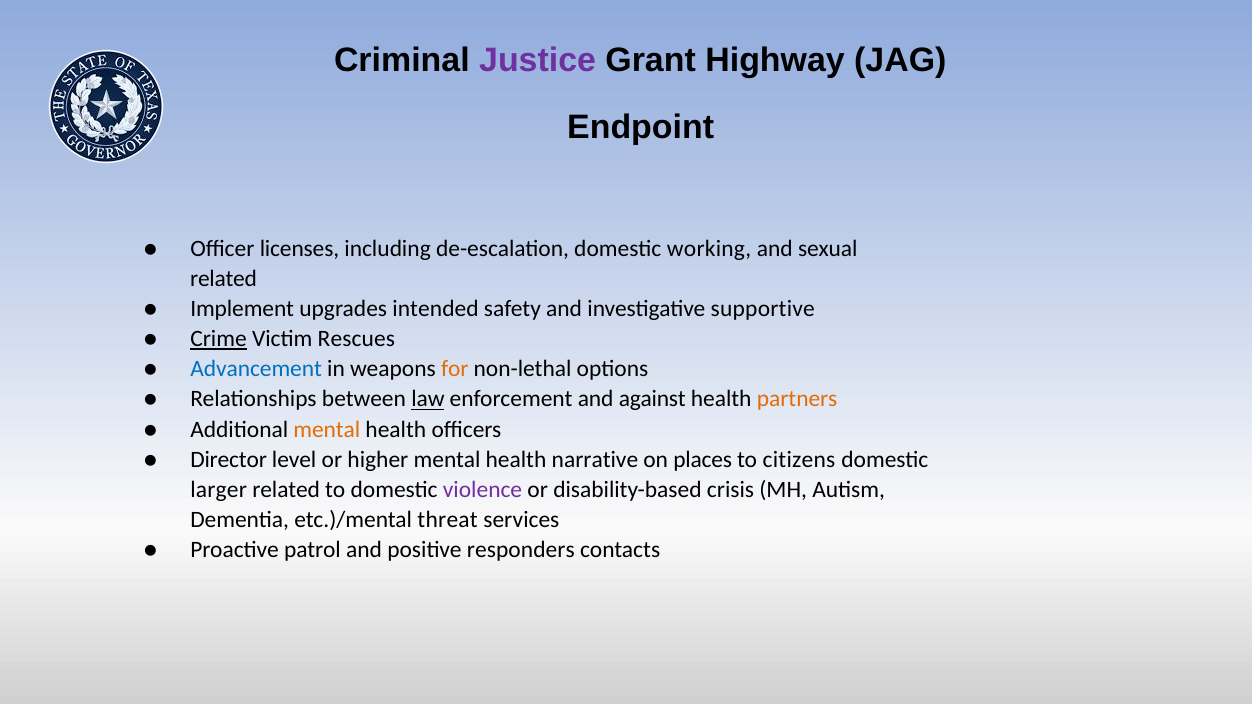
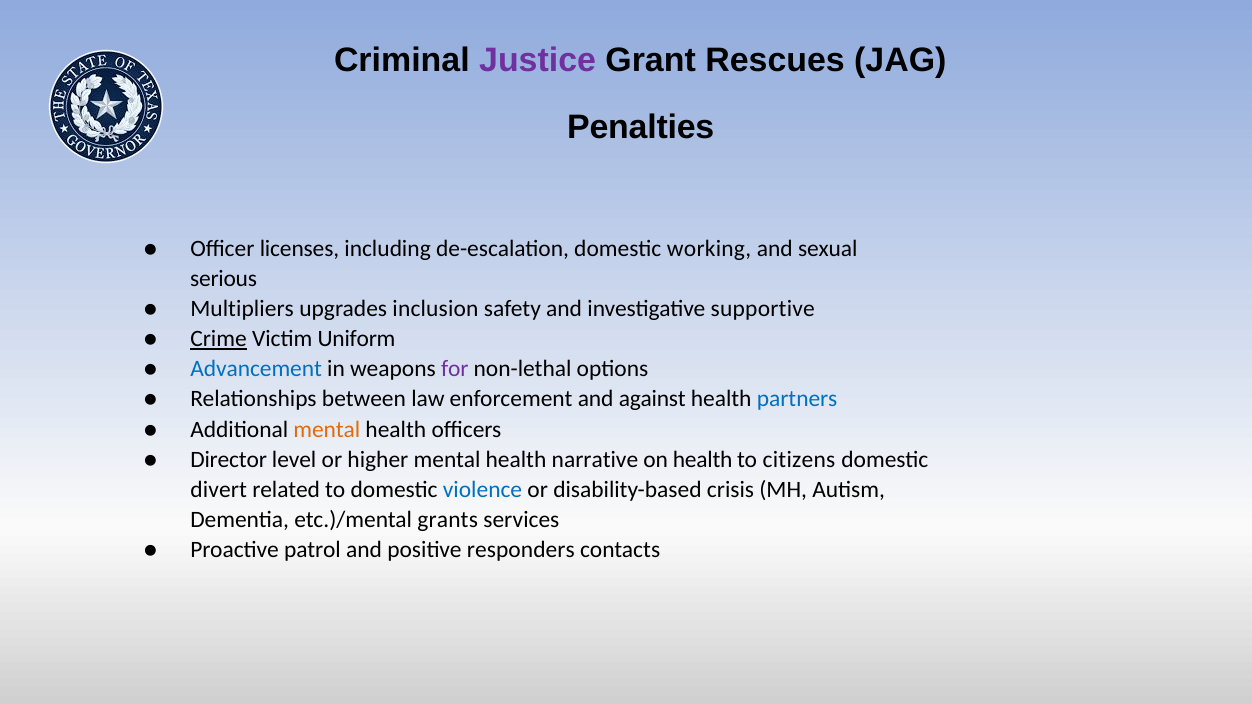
Highway: Highway -> Rescues
Endpoint: Endpoint -> Penalties
related at (224, 279): related -> serious
Implement: Implement -> Multipliers
intended: intended -> inclusion
Rescues: Rescues -> Uniform
for colour: orange -> purple
law underline: present -> none
partners colour: orange -> blue
on places: places -> health
larger: larger -> divert
violence colour: purple -> blue
threat: threat -> grants
